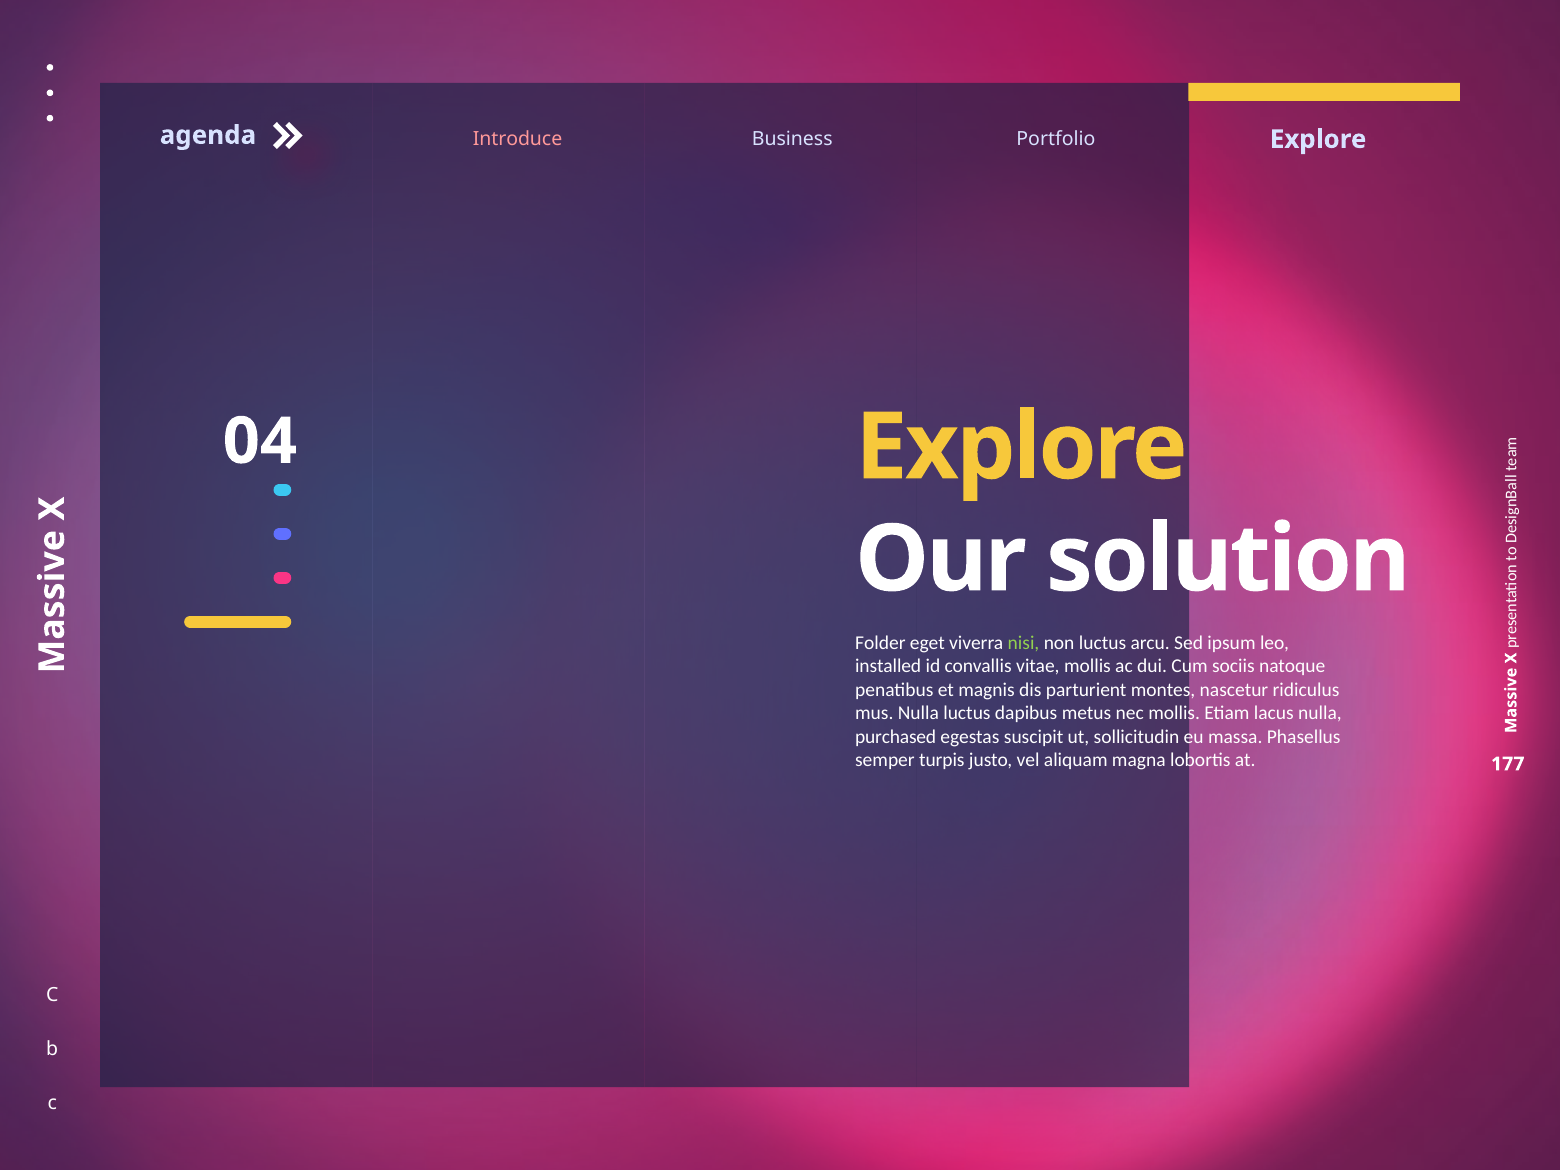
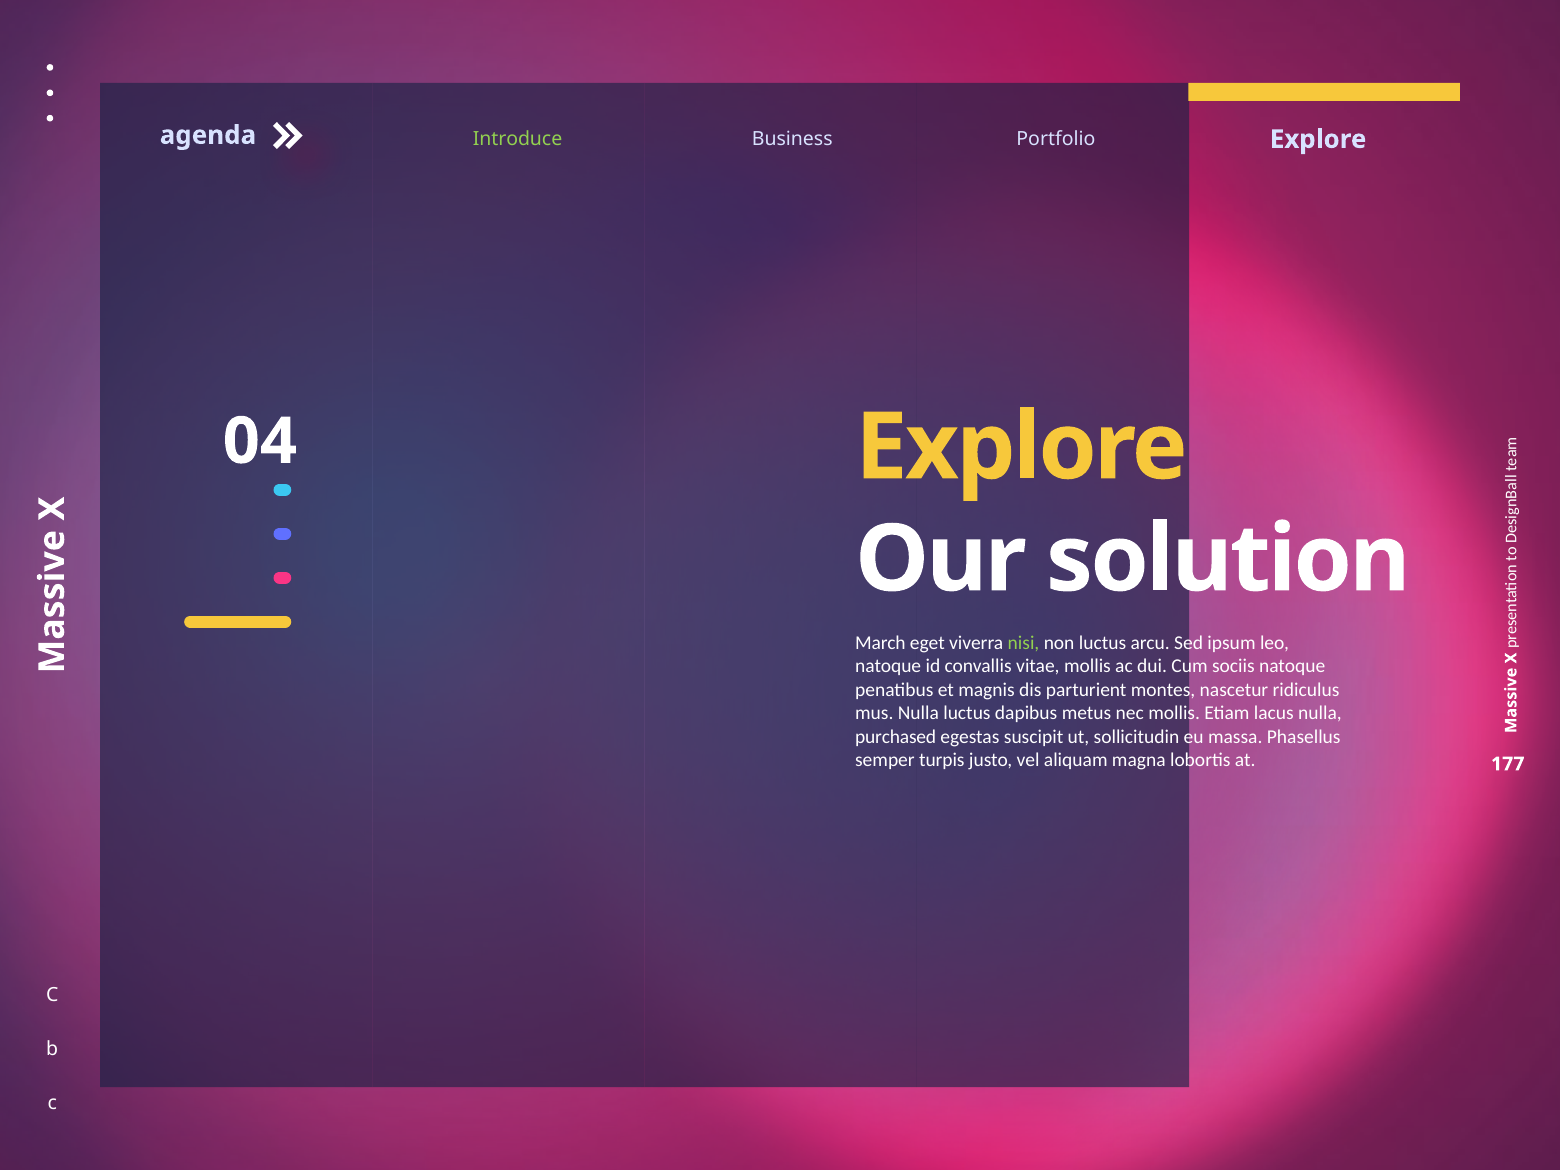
Introduce colour: pink -> light green
Folder: Folder -> March
installed at (888, 666): installed -> natoque
